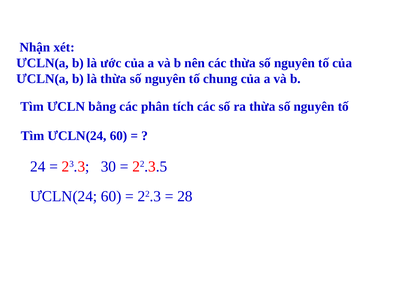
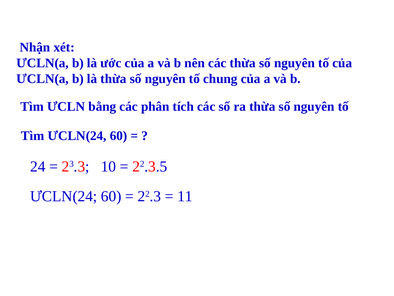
30: 30 -> 10
28: 28 -> 11
